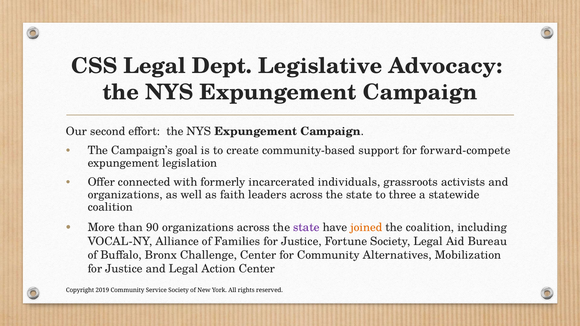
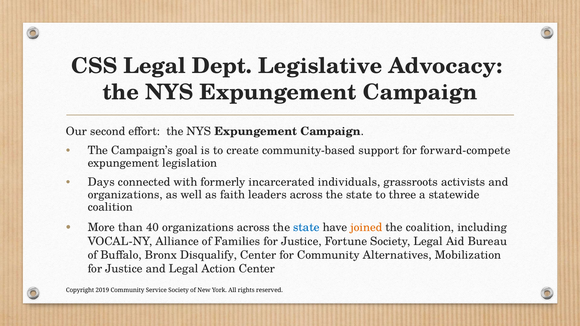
Offer: Offer -> Days
90: 90 -> 40
state at (306, 228) colour: purple -> blue
Challenge: Challenge -> Disqualify
